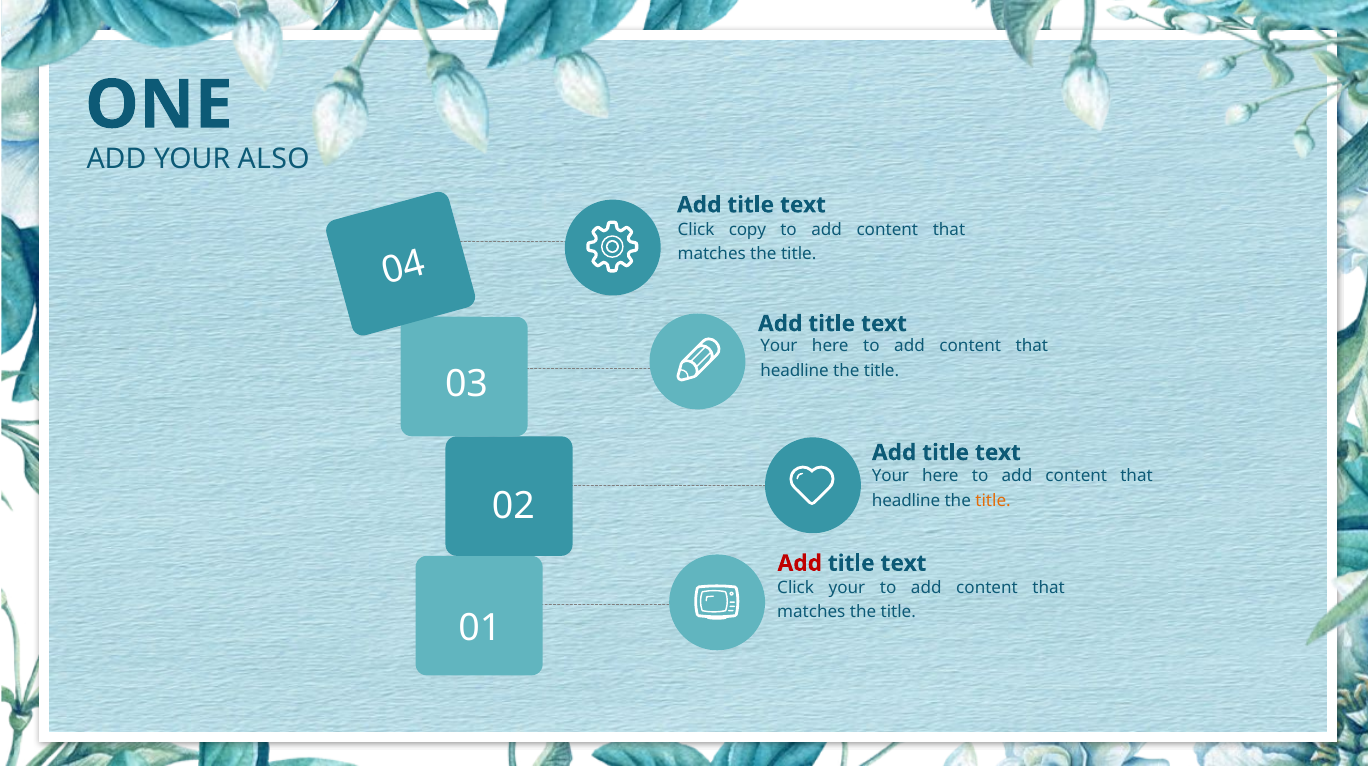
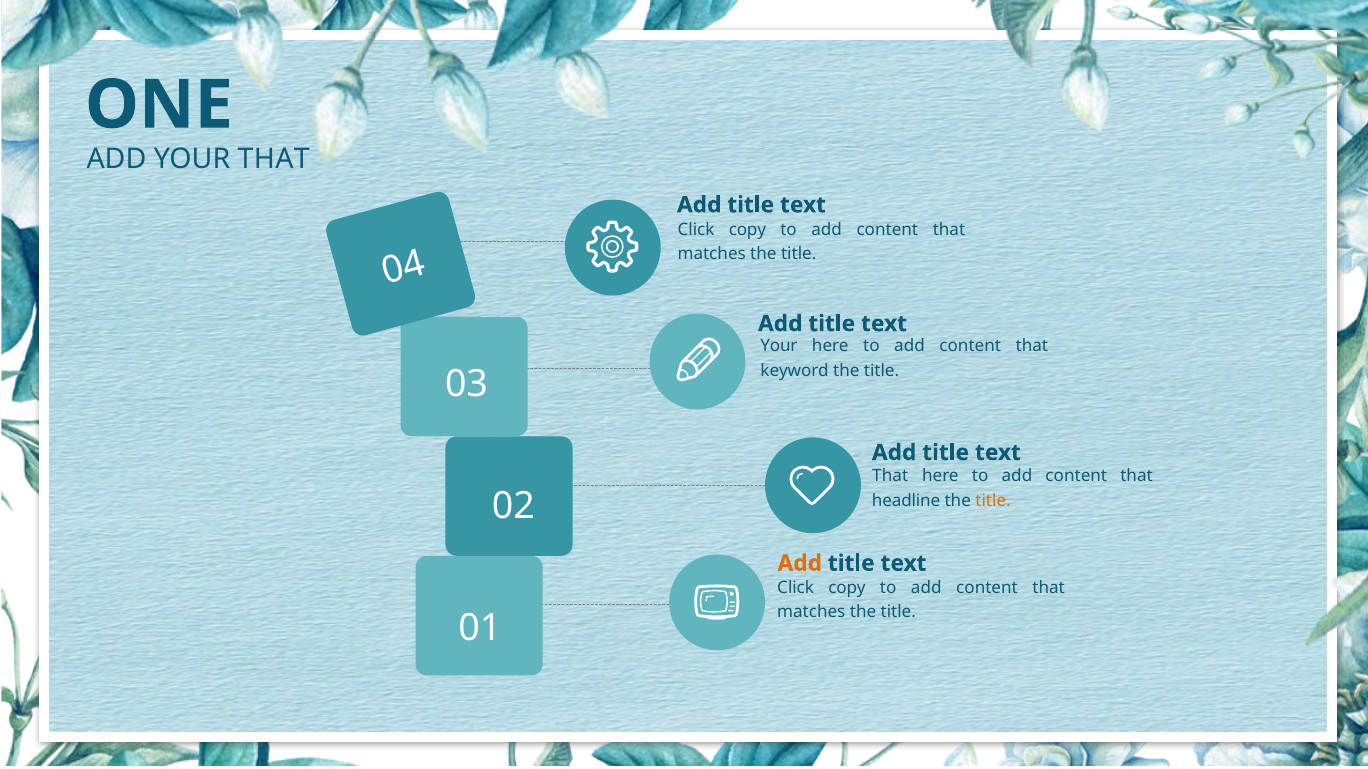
ALSO at (274, 159): ALSO -> THAT
headline at (795, 371): headline -> keyword
Your at (890, 476): Your -> That
Add at (800, 564) colour: red -> orange
your at (847, 588): your -> copy
